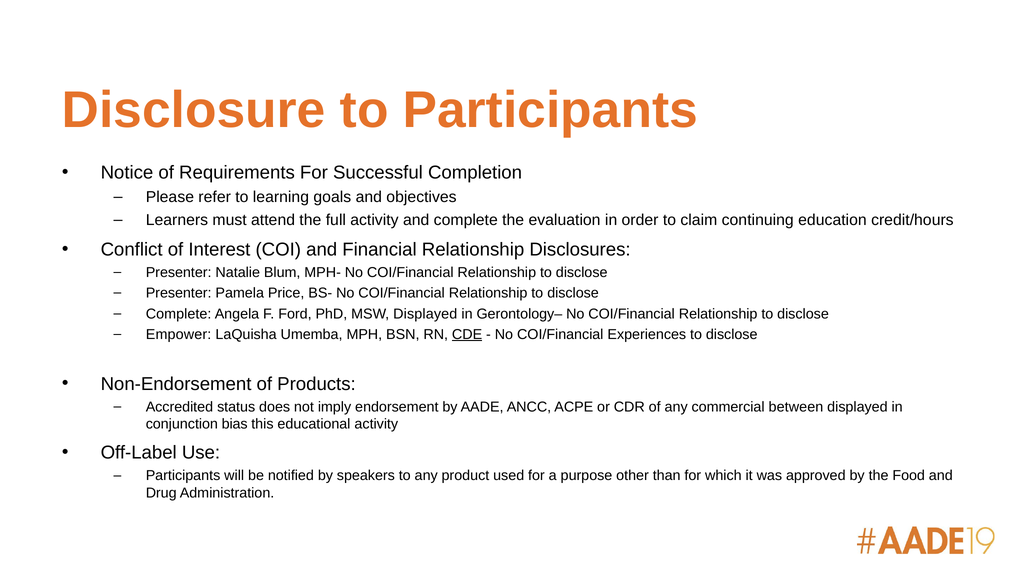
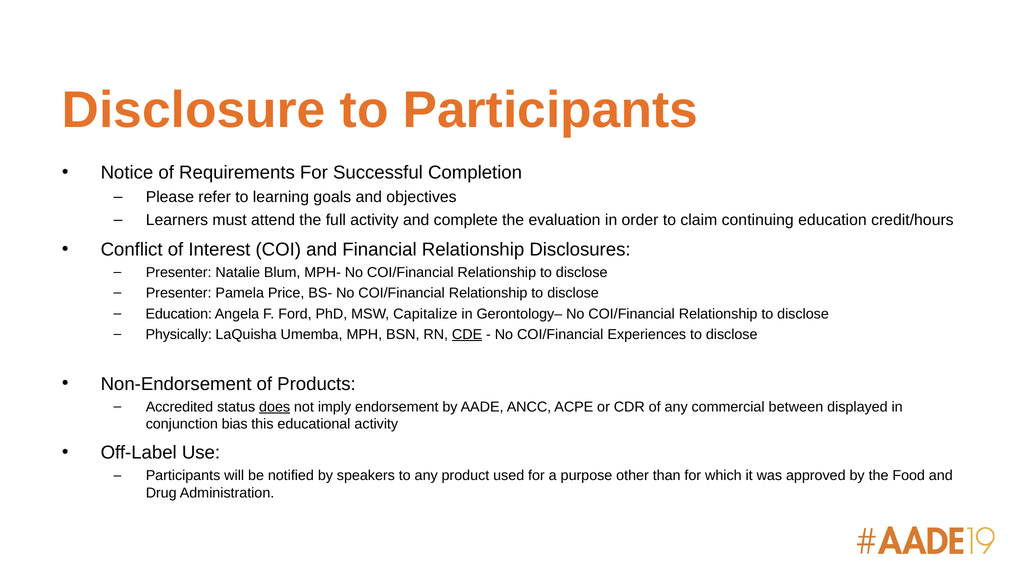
Complete at (179, 314): Complete -> Education
MSW Displayed: Displayed -> Capitalize
Empower: Empower -> Physically
does underline: none -> present
